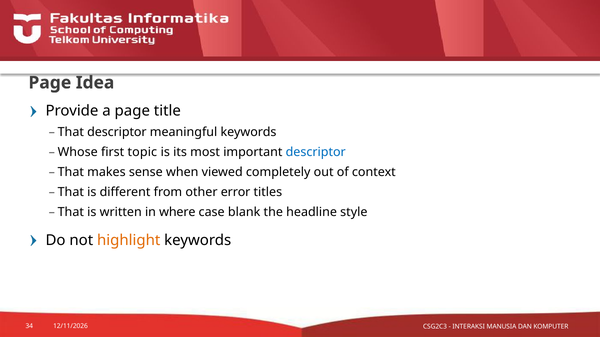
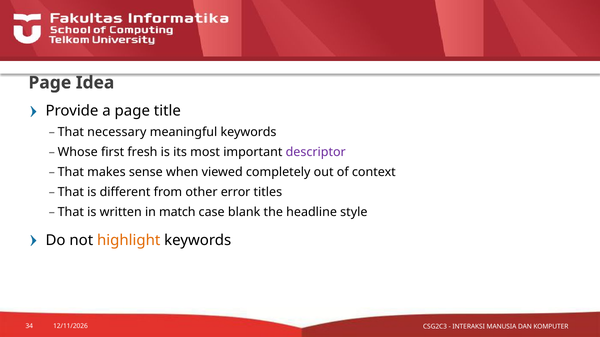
That descriptor: descriptor -> necessary
topic: topic -> fresh
descriptor at (316, 153) colour: blue -> purple
where: where -> match
